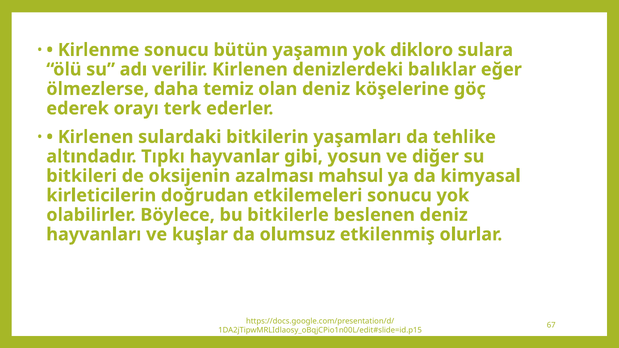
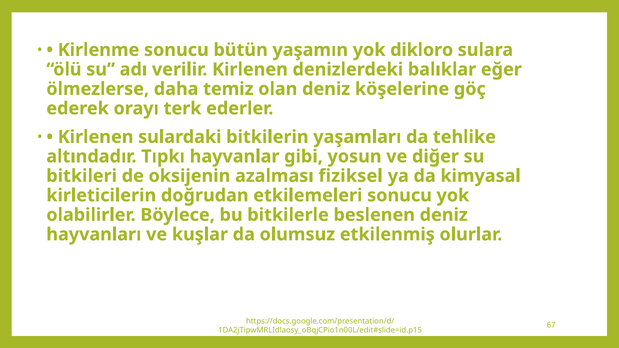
mahsul: mahsul -> fiziksel
